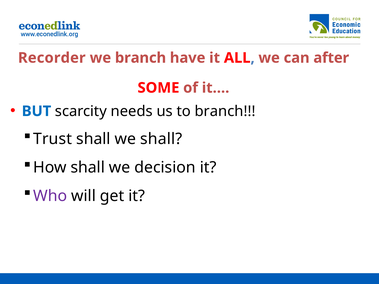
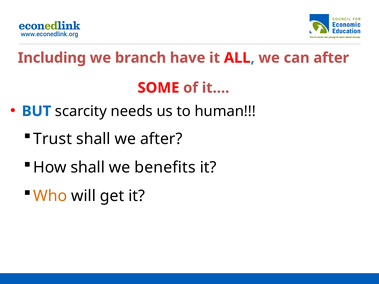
Recorder: Recorder -> Including
to branch: branch -> human
we shall: shall -> after
decision: decision -> benefits
Who colour: purple -> orange
